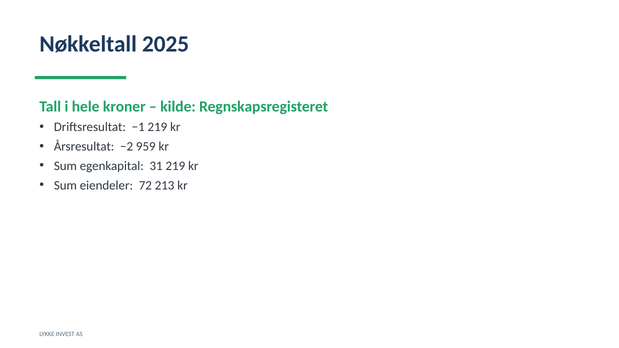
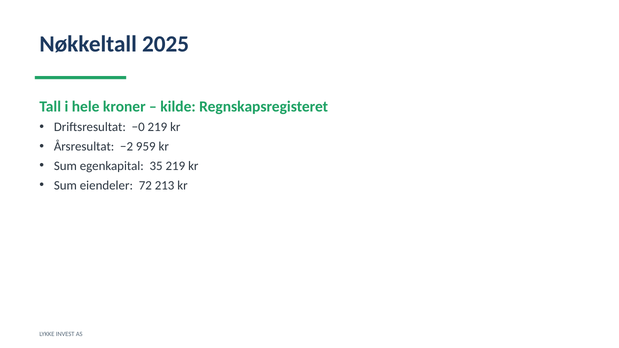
−1: −1 -> −0
31: 31 -> 35
